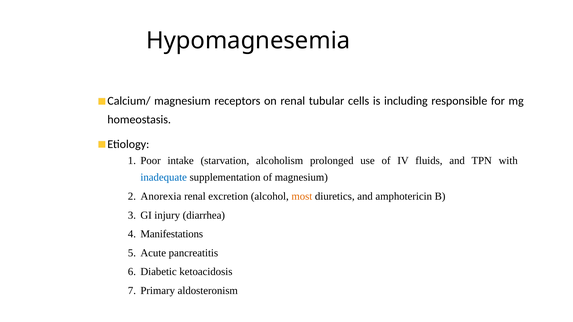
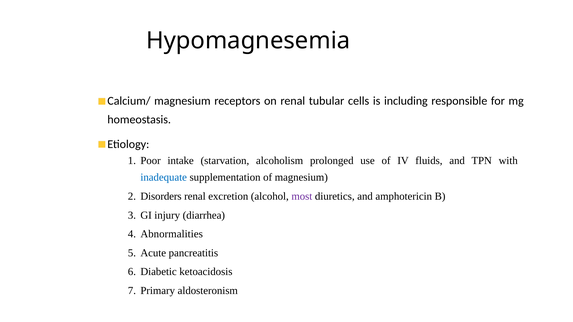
Anorexia: Anorexia -> Disorders
most colour: orange -> purple
Manifestations: Manifestations -> Abnormalities
